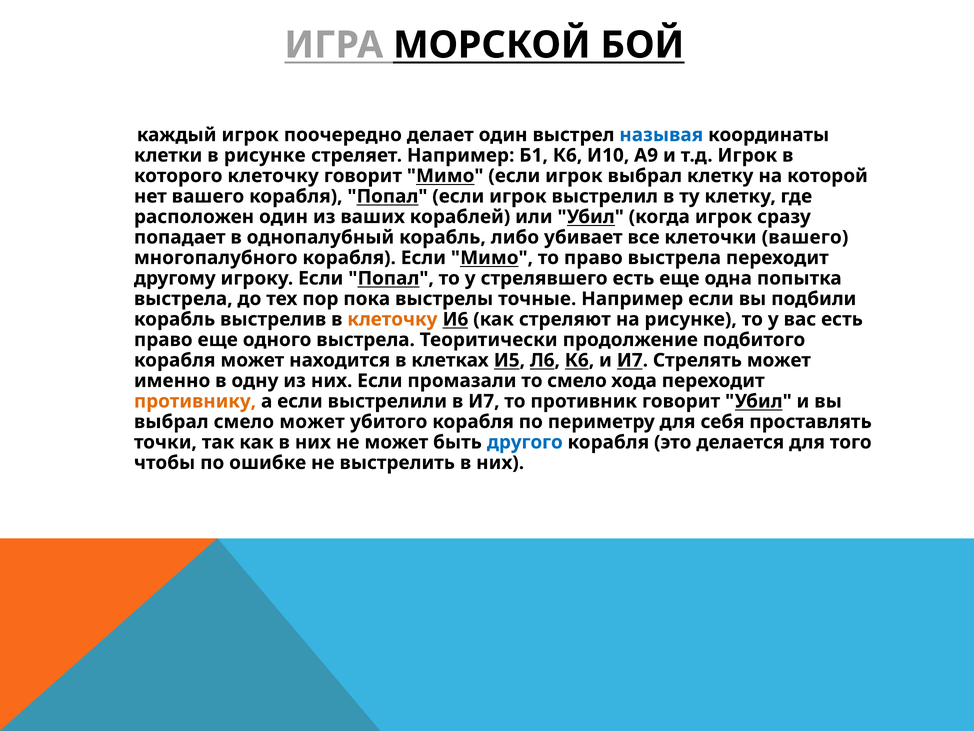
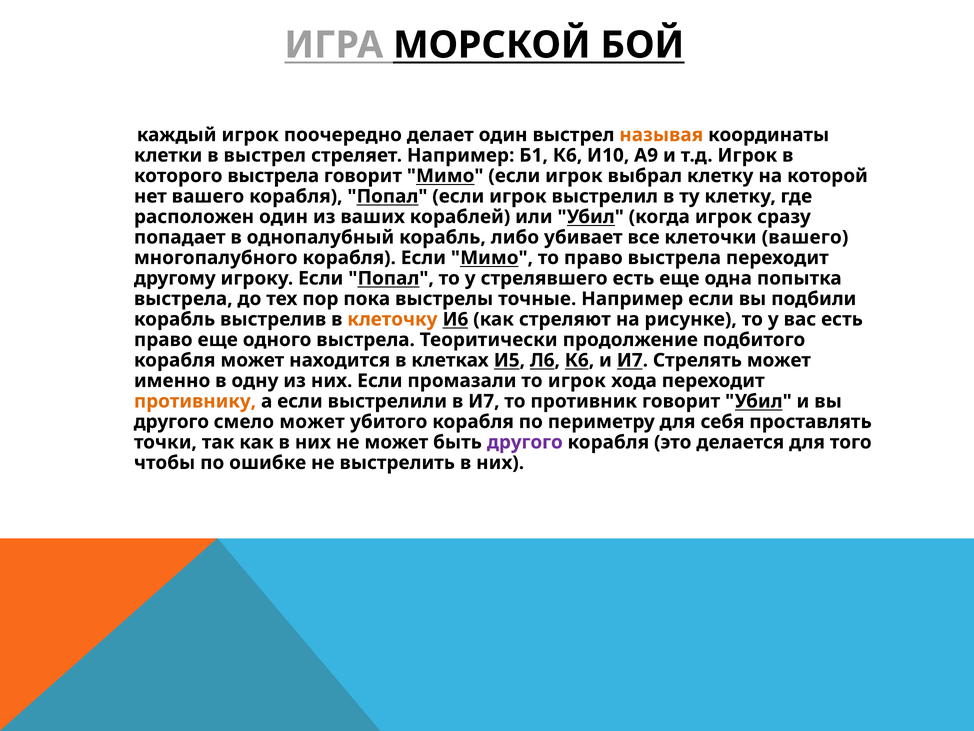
называя colour: blue -> orange
в рисунке: рисунке -> выстрел
которого клеточку: клеточку -> выстрела
то смело: смело -> игрок
выбрал at (171, 421): выбрал -> другого
другого at (525, 442) colour: blue -> purple
